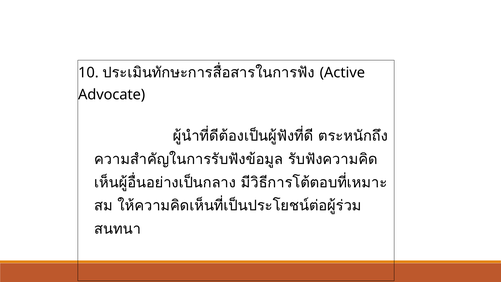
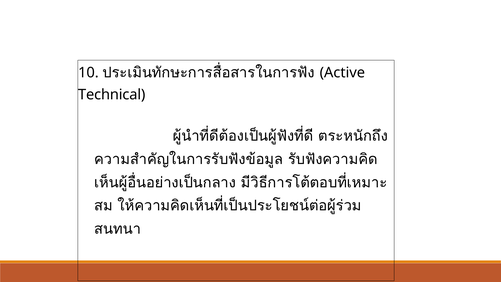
Advocate: Advocate -> Technical
